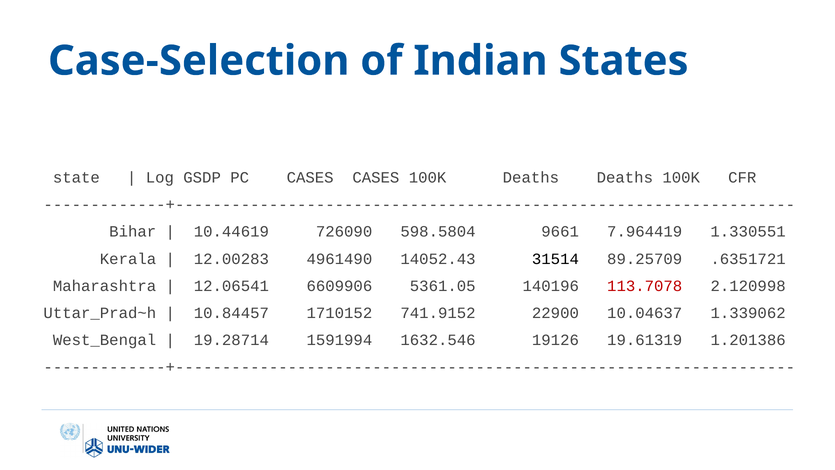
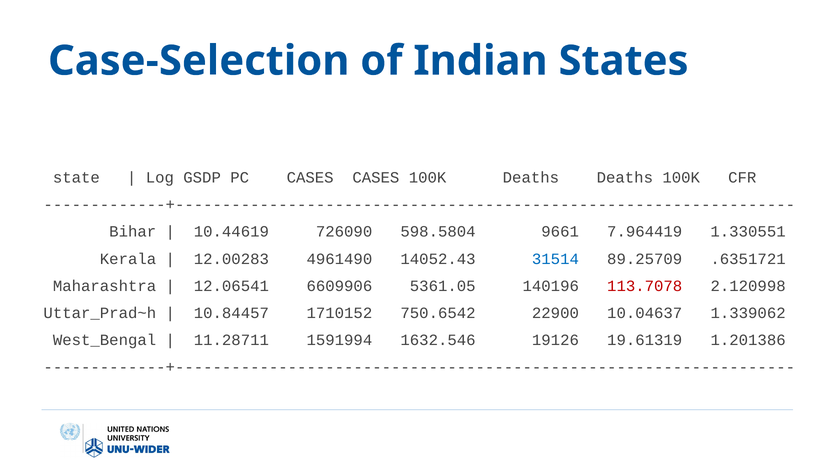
31514 colour: black -> blue
741.9152: 741.9152 -> 750.6542
19.28714: 19.28714 -> 11.28711
